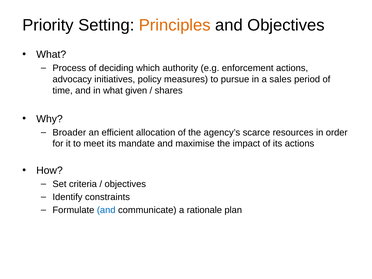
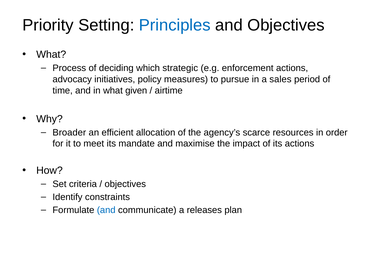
Principles colour: orange -> blue
authority: authority -> strategic
shares: shares -> airtime
rationale: rationale -> releases
